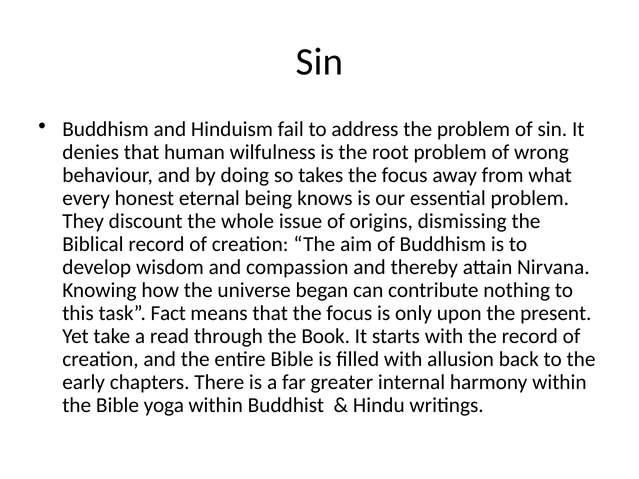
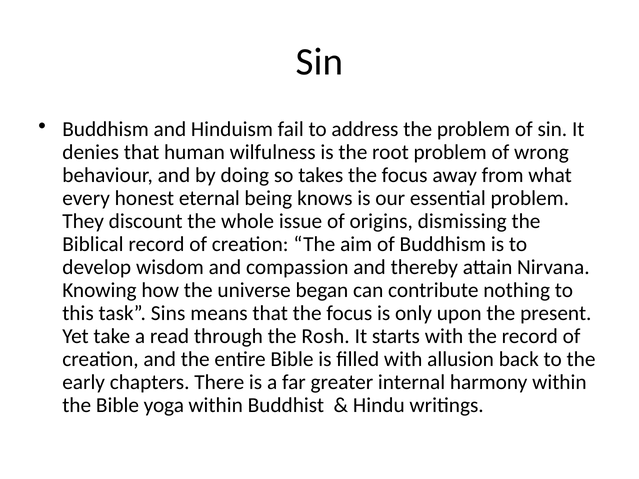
Fact: Fact -> Sins
Book: Book -> Rosh
